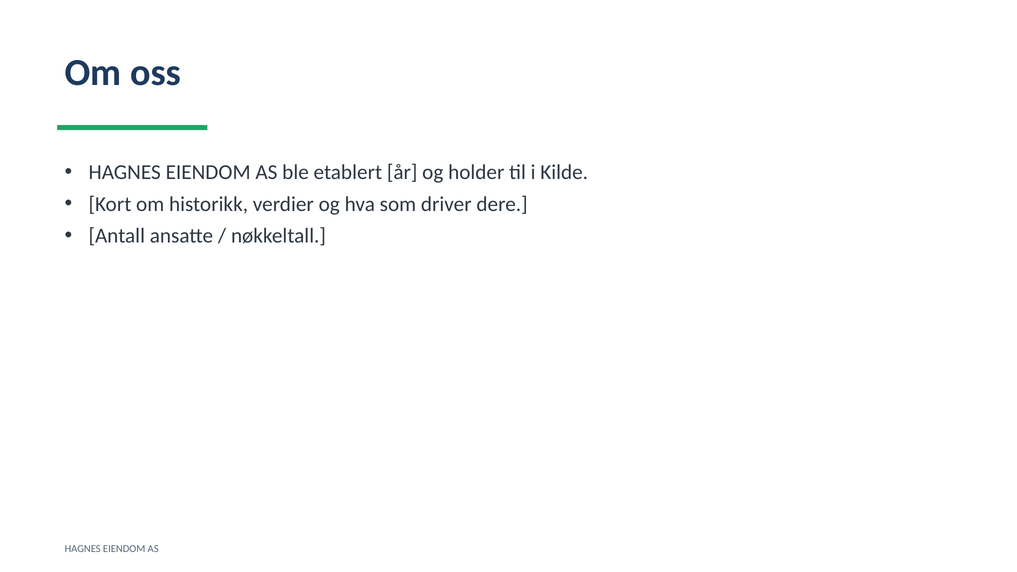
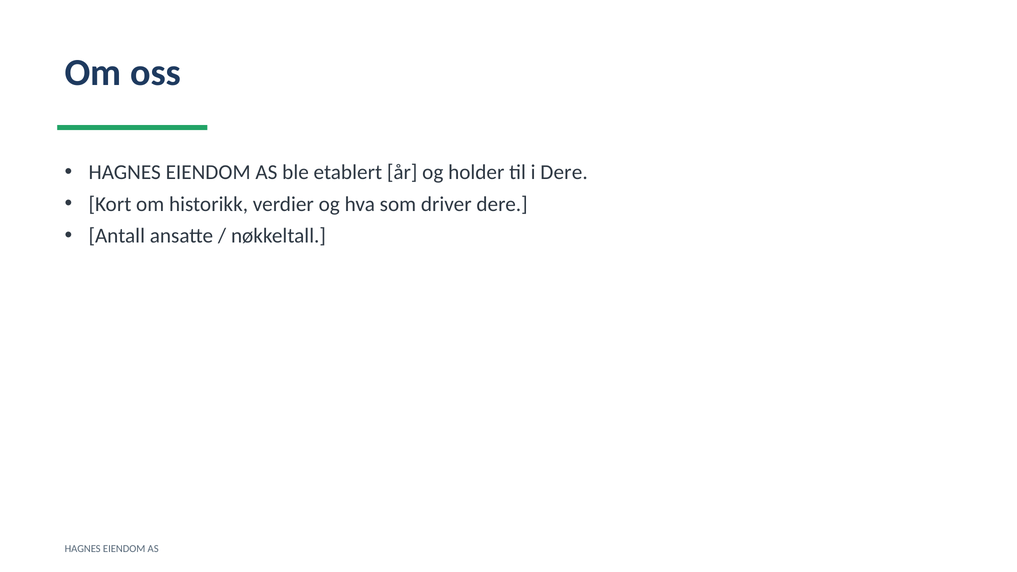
i Kilde: Kilde -> Dere
